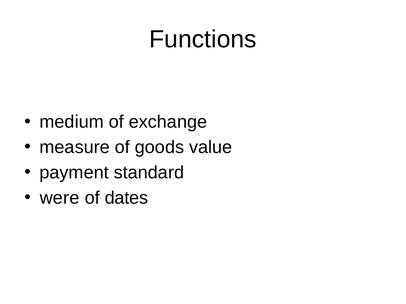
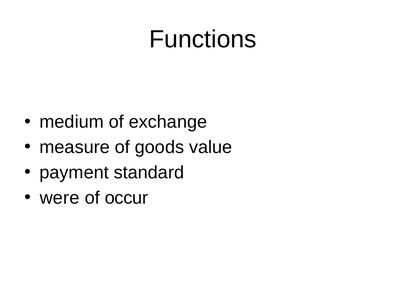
dates: dates -> occur
